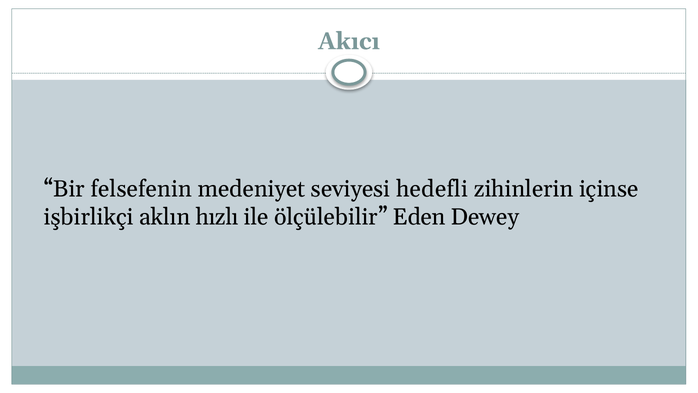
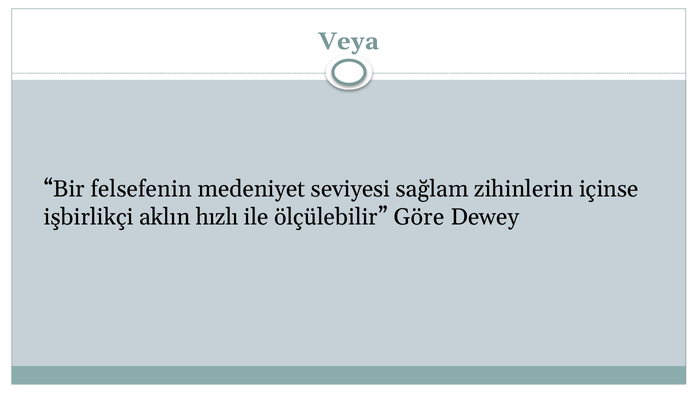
Akıcı: Akıcı -> Veya
hedefli: hedefli -> sağlam
Eden: Eden -> Göre
